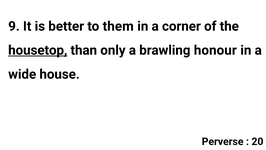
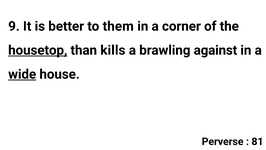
only: only -> kills
honour: honour -> against
wide underline: none -> present
20: 20 -> 81
